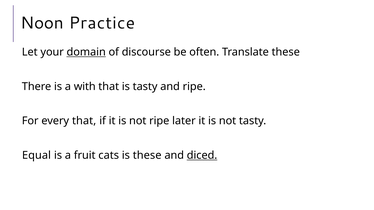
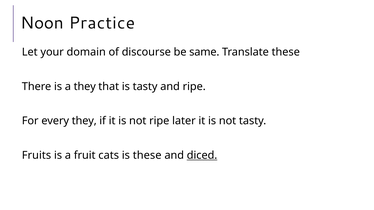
domain underline: present -> none
often: often -> same
a with: with -> they
every that: that -> they
Equal: Equal -> Fruits
